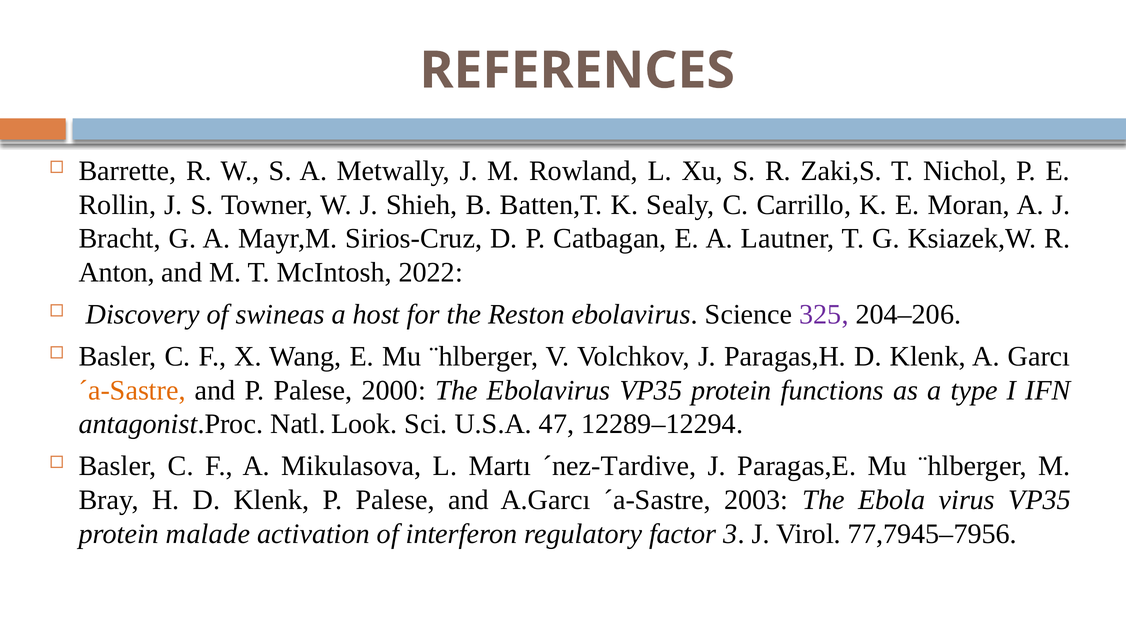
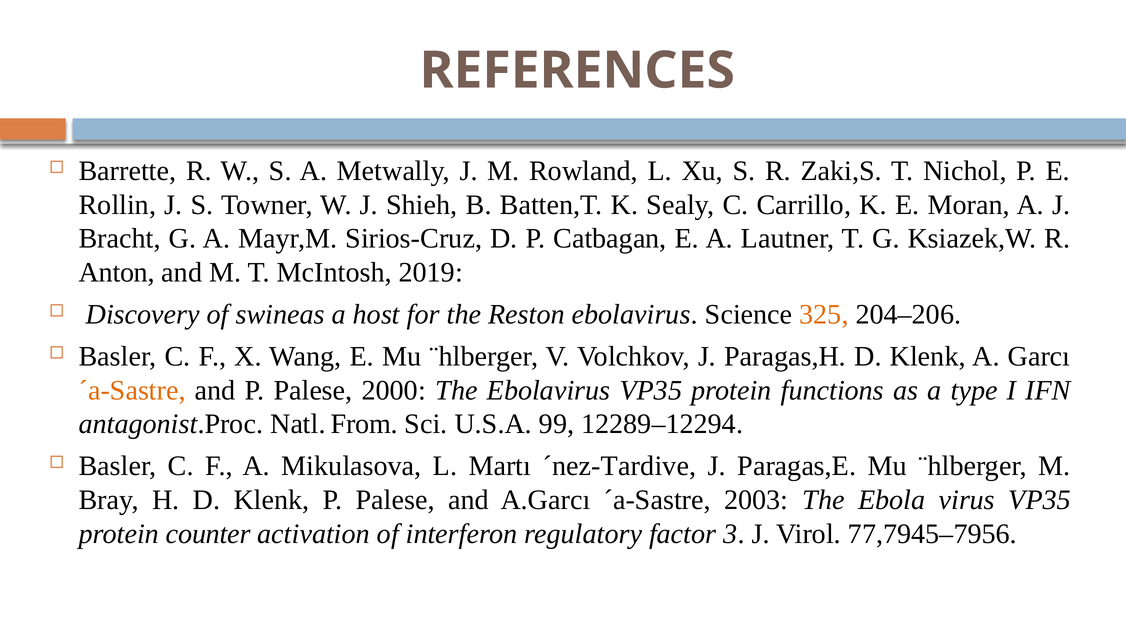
2022: 2022 -> 2019
325 colour: purple -> orange
Look: Look -> From
47: 47 -> 99
malade: malade -> counter
